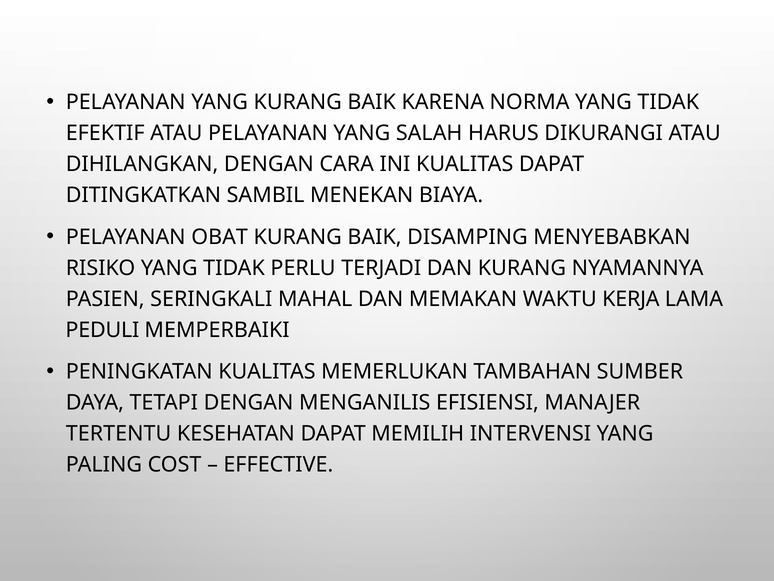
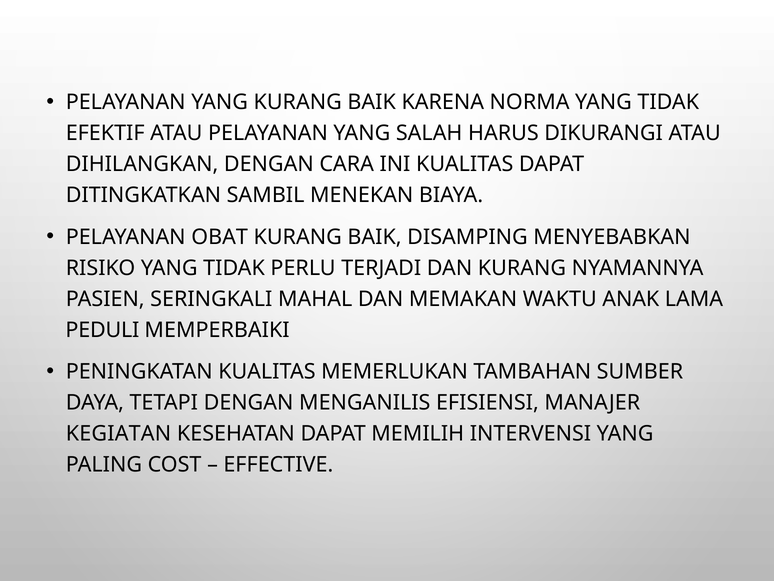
KERJA: KERJA -> ANAK
TERTENTU: TERTENTU -> KEGIATAN
